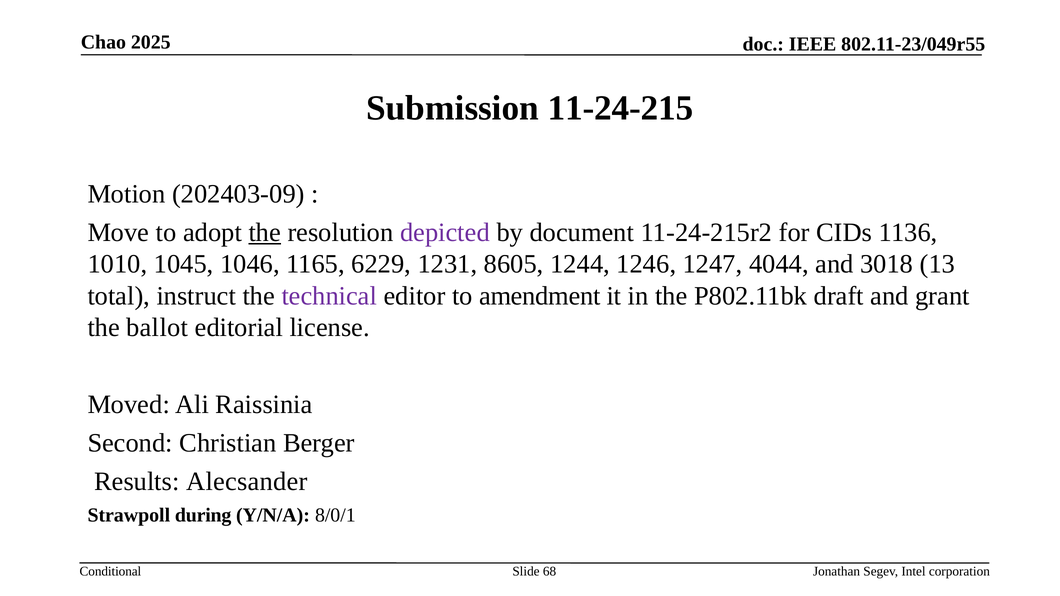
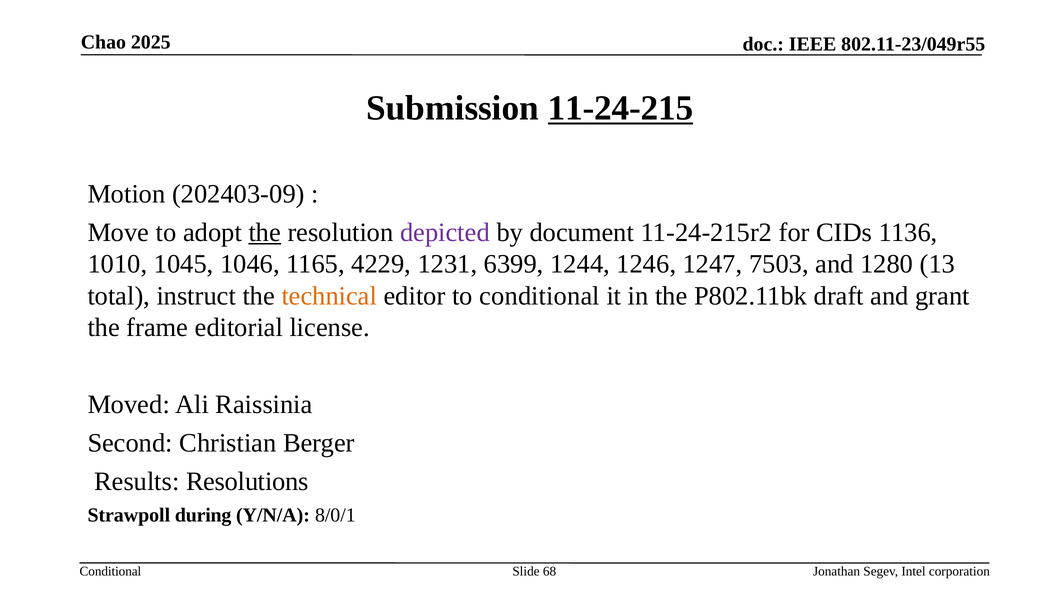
11-24-215 underline: none -> present
6229: 6229 -> 4229
8605: 8605 -> 6399
4044: 4044 -> 7503
3018: 3018 -> 1280
technical colour: purple -> orange
to amendment: amendment -> conditional
ballot: ballot -> frame
Alecsander: Alecsander -> Resolutions
